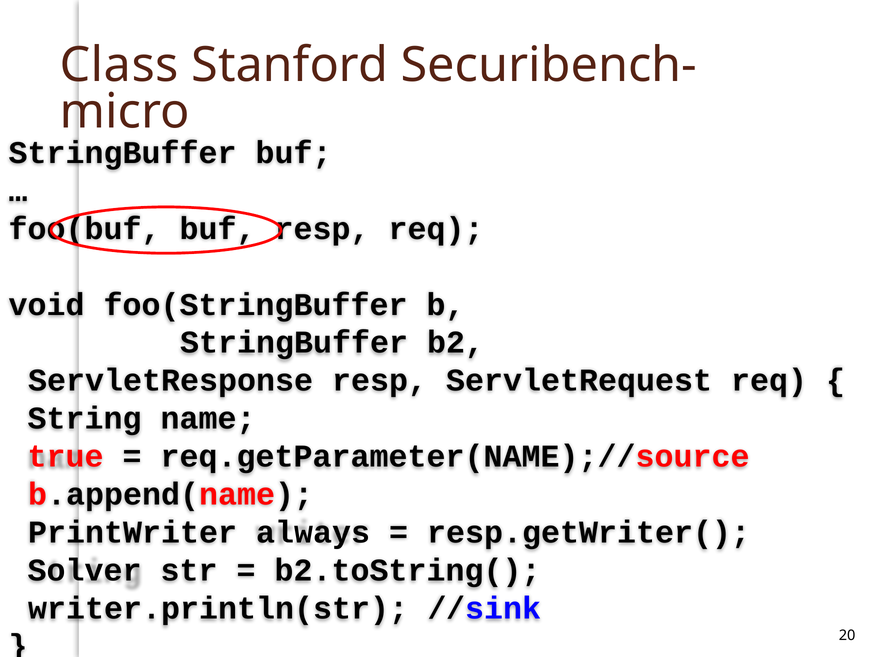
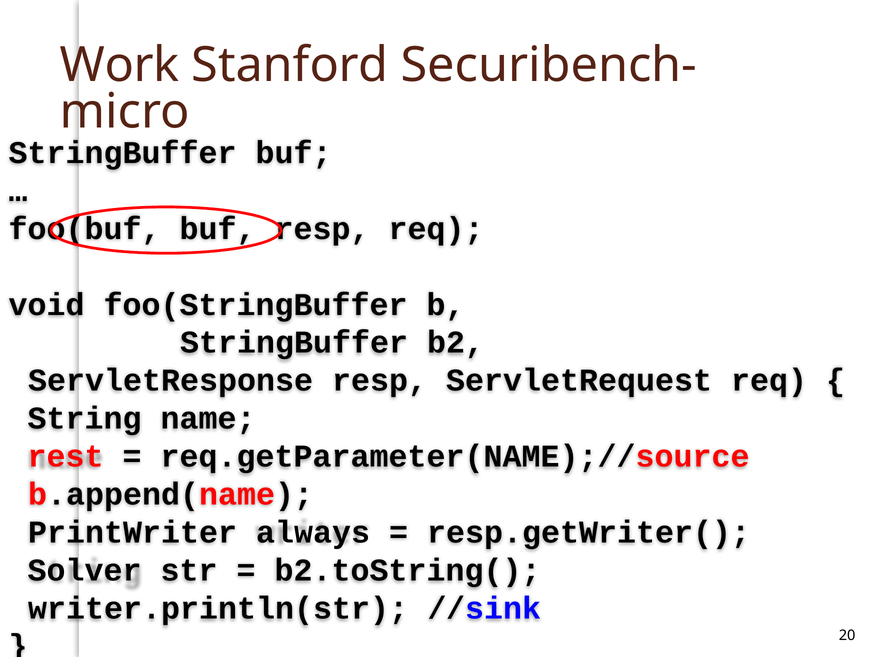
Class: Class -> Work
true: true -> rest
